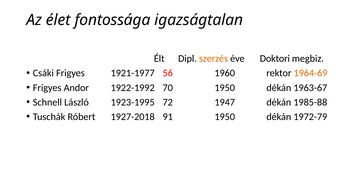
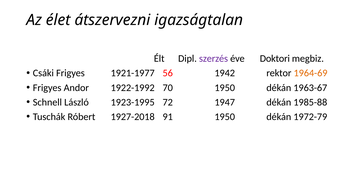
fontossága: fontossága -> átszervezni
szerzés colour: orange -> purple
1960: 1960 -> 1942
